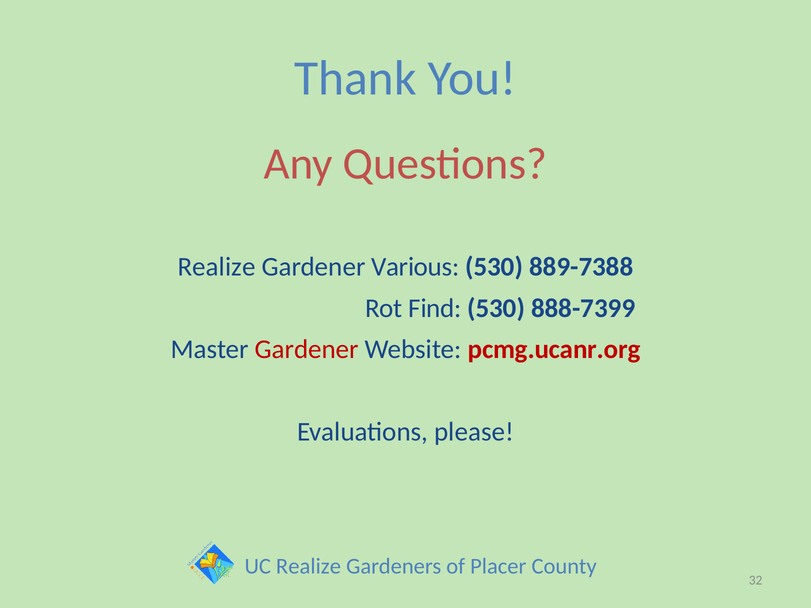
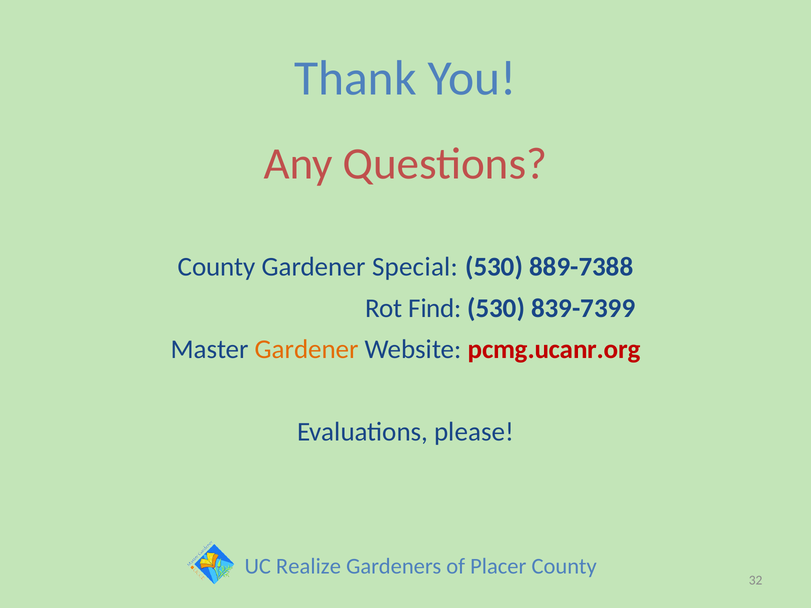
Realize at (217, 267): Realize -> County
Various: Various -> Special
888-7399: 888-7399 -> 839-7399
Gardener at (307, 349) colour: red -> orange
